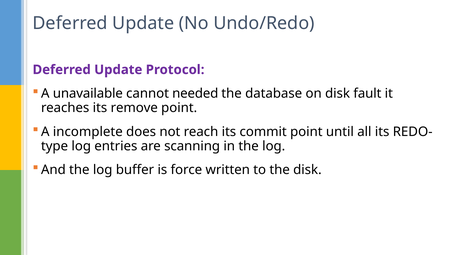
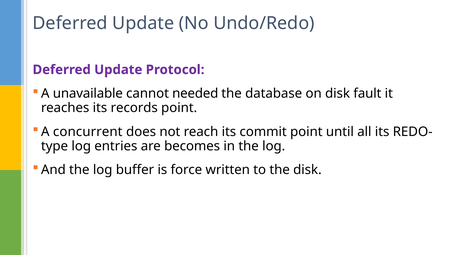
remove: remove -> records
incomplete: incomplete -> concurrent
scanning: scanning -> becomes
